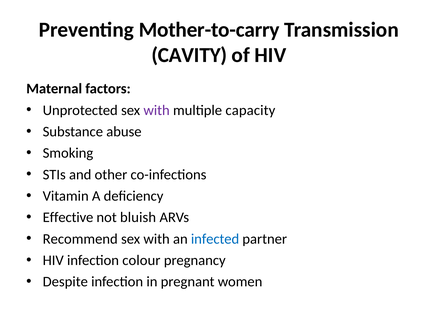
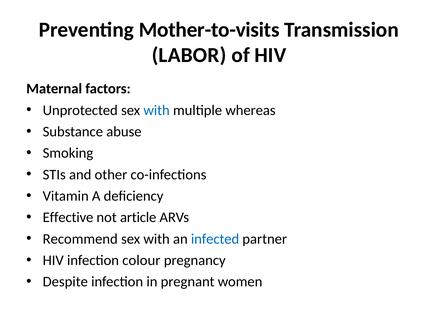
Mother-to-carry: Mother-to-carry -> Mother-to-visits
CAVITY: CAVITY -> LABOR
with at (157, 110) colour: purple -> blue
capacity: capacity -> whereas
bluish: bluish -> article
